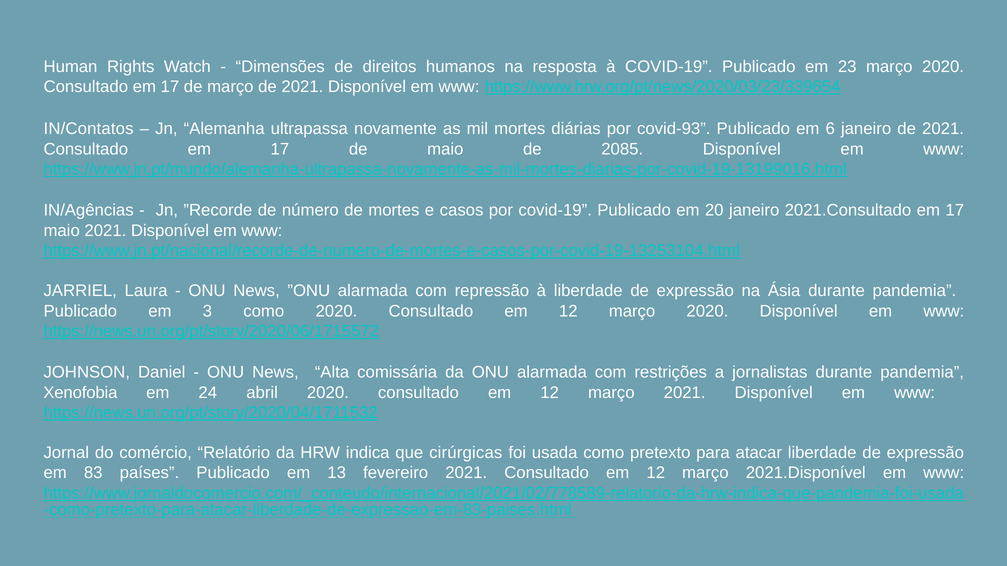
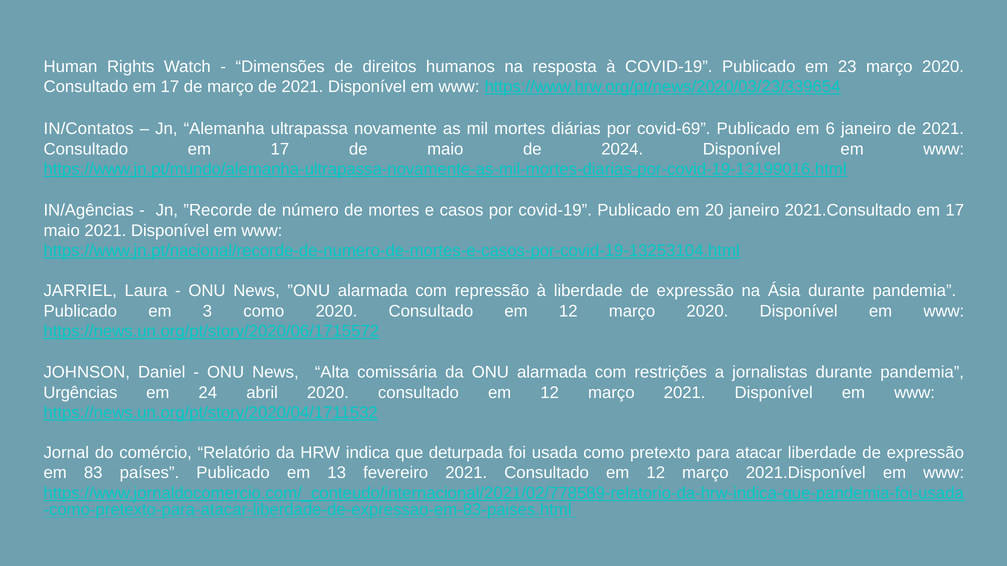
covid-93: covid-93 -> covid-69
2085: 2085 -> 2024
Xenofobia: Xenofobia -> Urgências
cirúrgicas: cirúrgicas -> deturpada
